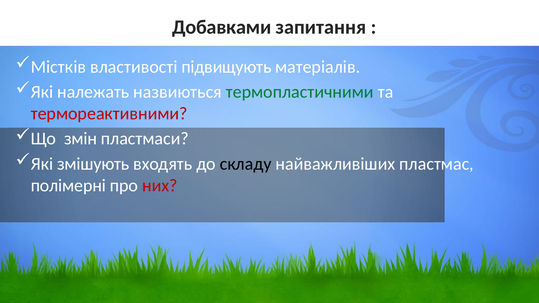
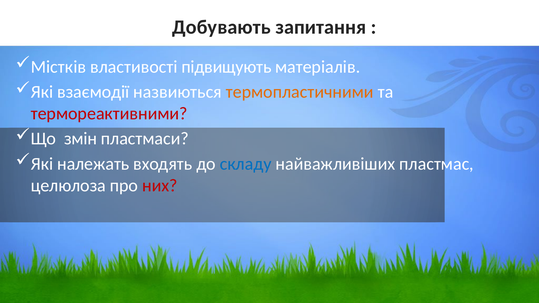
Добавками: Добавками -> Добувають
належать: належать -> взаємодії
термопластичними colour: green -> orange
змішують: змішують -> належать
складу colour: black -> blue
полімерні: полімерні -> целюлоза
